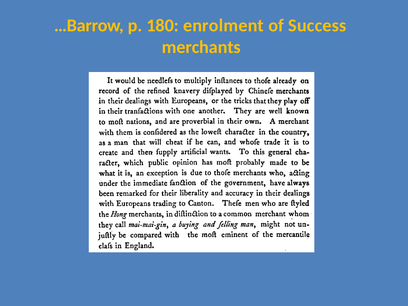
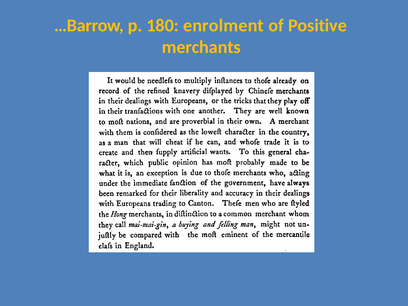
Success: Success -> Positive
